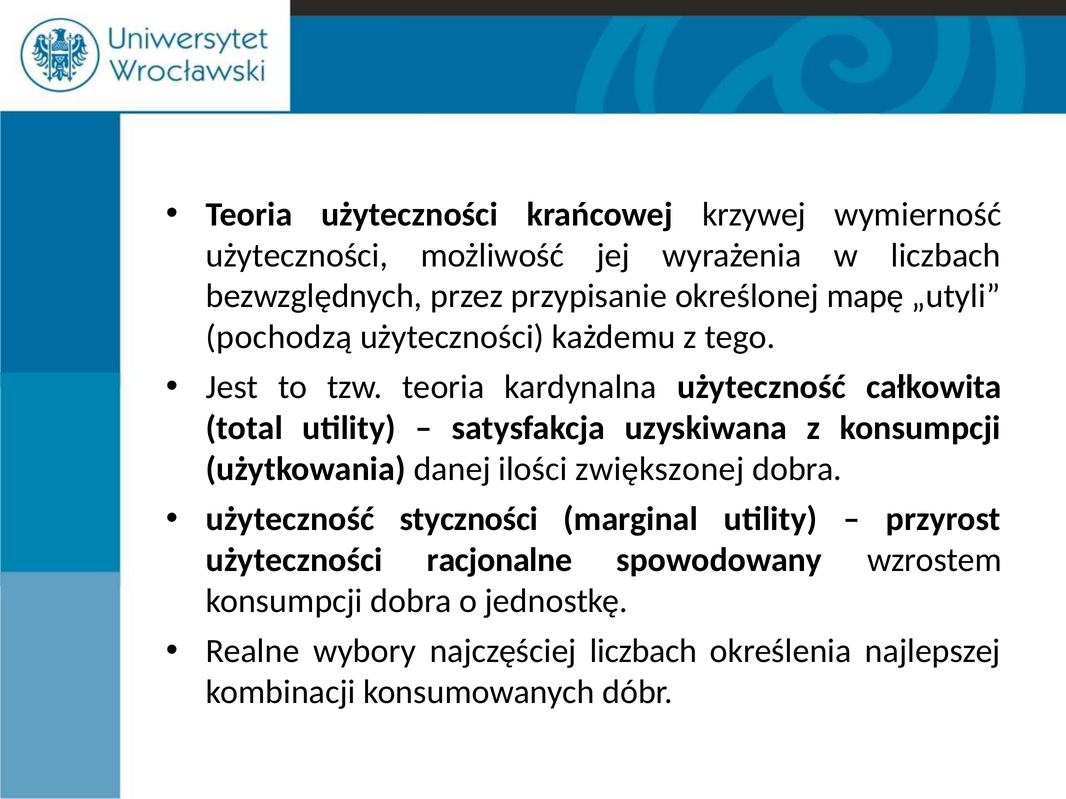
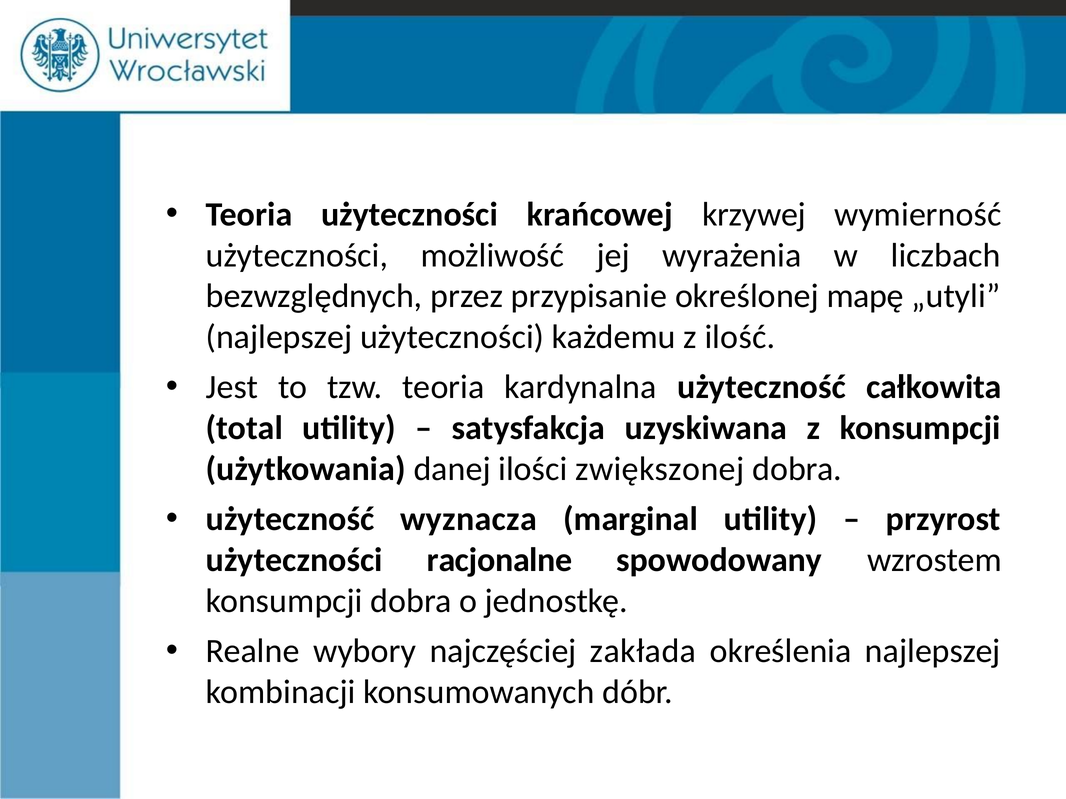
pochodzą at (279, 337): pochodzą -> najlepszej
tego: tego -> ilość
styczności: styczności -> wyznacza
najczęściej liczbach: liczbach -> zakłada
